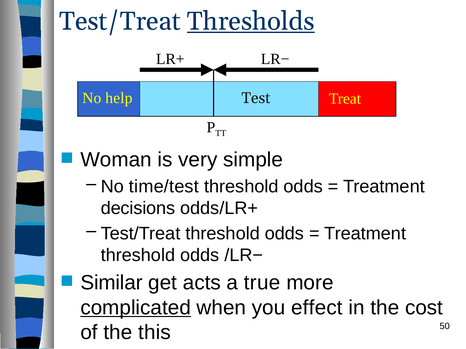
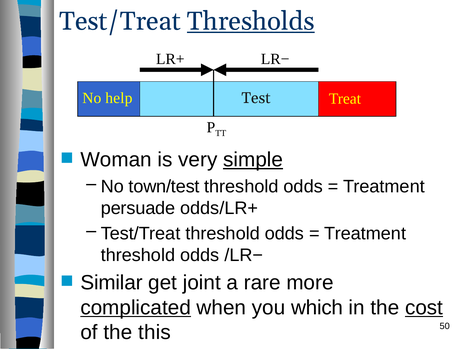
simple underline: none -> present
time/test: time/test -> town/test
decisions: decisions -> persuade
acts: acts -> joint
true: true -> rare
effect: effect -> which
cost underline: none -> present
